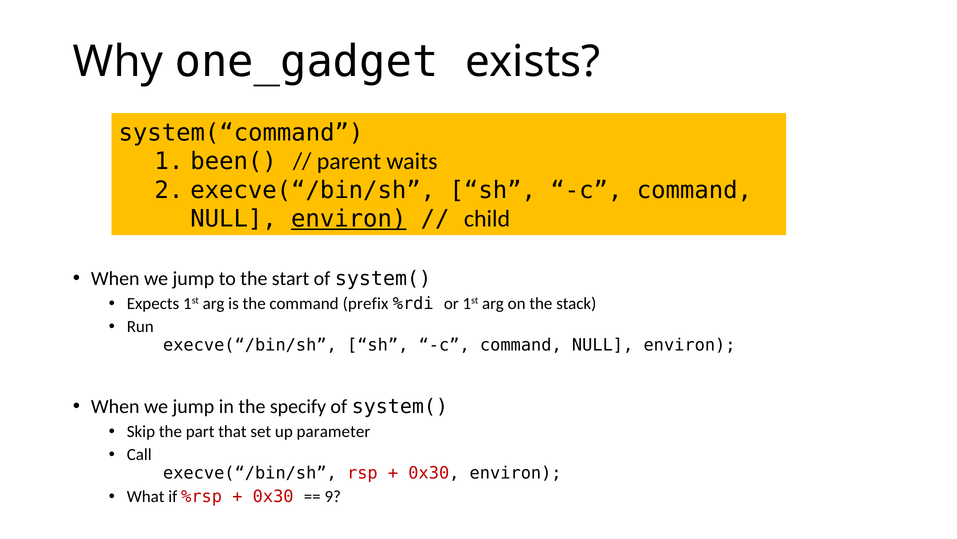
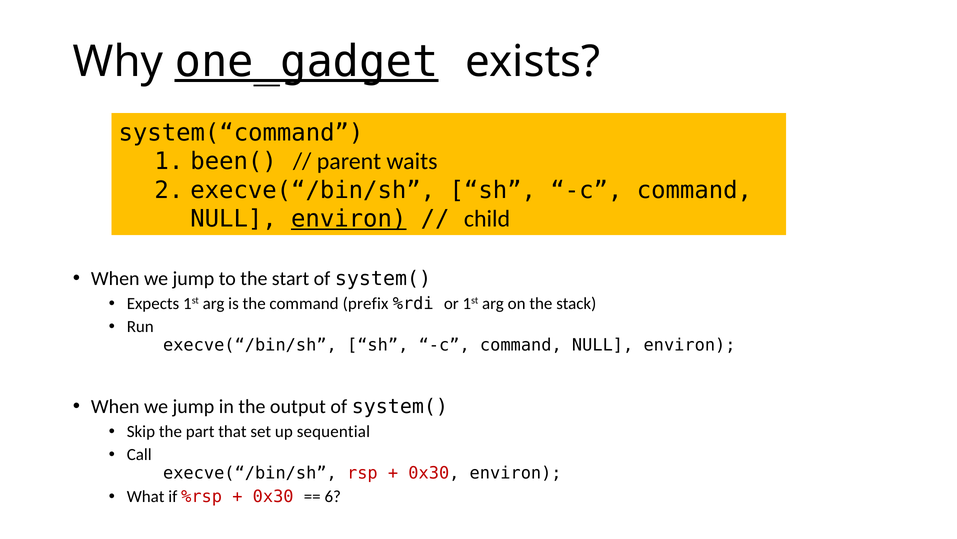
one_gadget underline: none -> present
specify: specify -> output
parameter: parameter -> sequential
9: 9 -> 6
